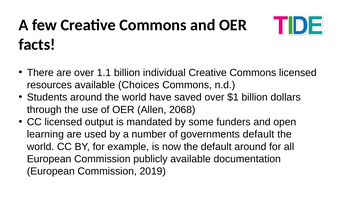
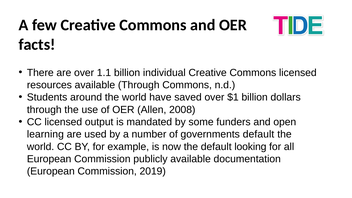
available Choices: Choices -> Through
2068: 2068 -> 2008
default around: around -> looking
